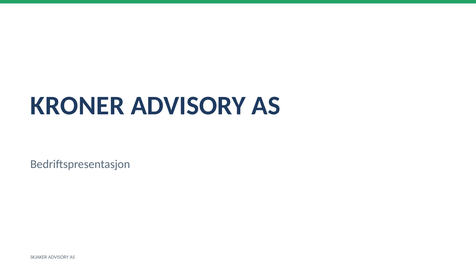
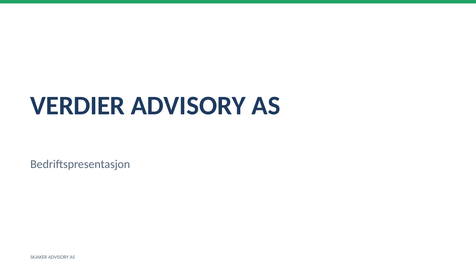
KRONER: KRONER -> VERDIER
